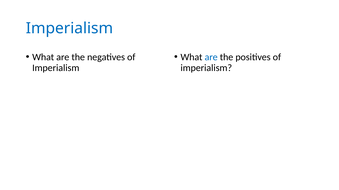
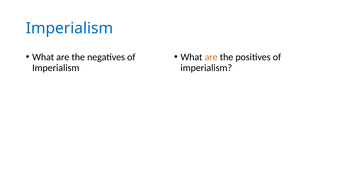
are at (211, 57) colour: blue -> orange
